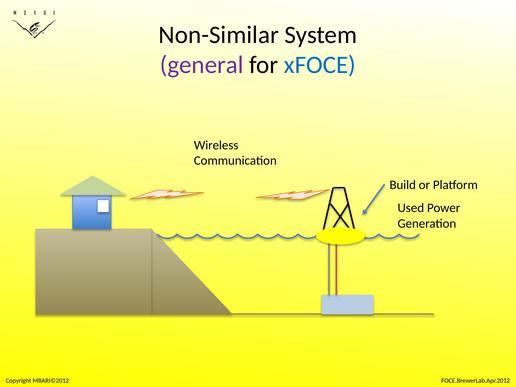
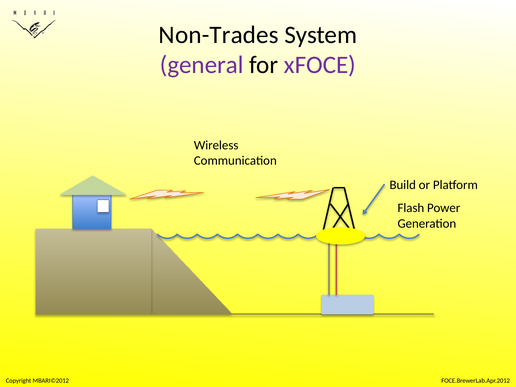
Non-Similar: Non-Similar -> Non-Trades
xFOCE colour: blue -> purple
Used: Used -> Flash
